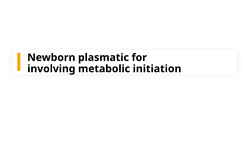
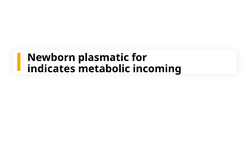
involving: involving -> indicates
initiation: initiation -> incoming
